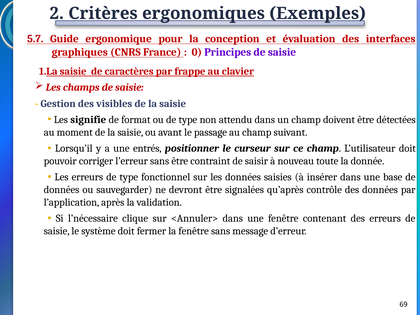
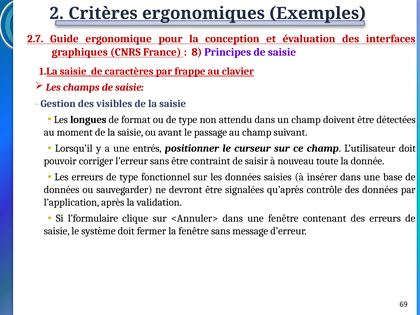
5.7: 5.7 -> 2.7
0: 0 -> 8
signifie: signifie -> longues
l’nécessaire: l’nécessaire -> l’formulaire
